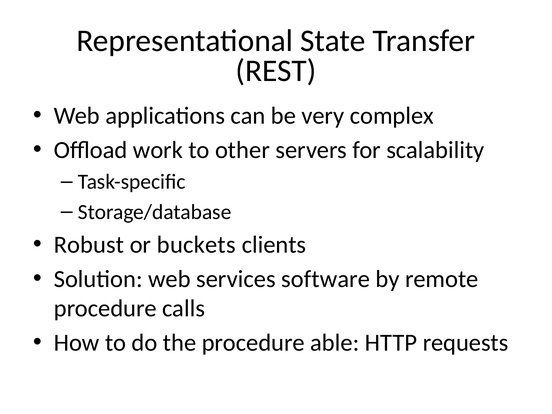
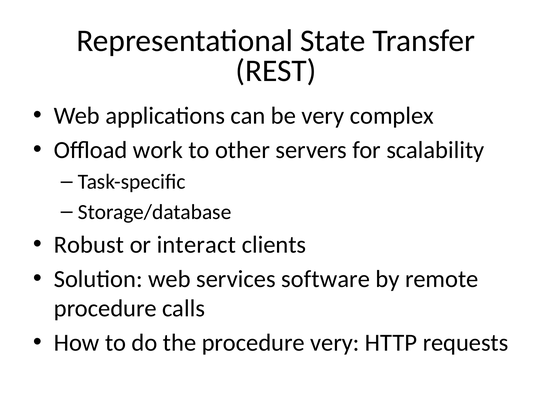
buckets: buckets -> interact
procedure able: able -> very
